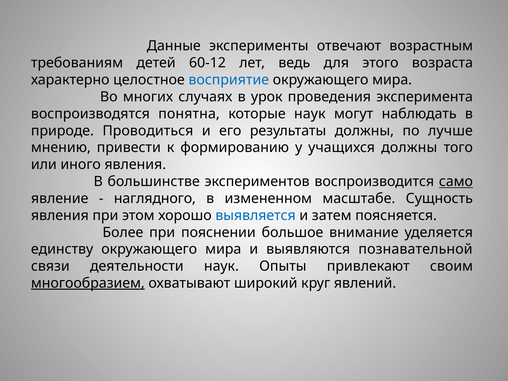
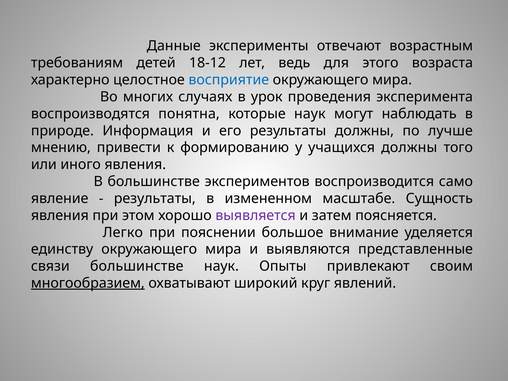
60-12: 60-12 -> 18-12
Проводиться: Проводиться -> Информация
само underline: present -> none
наглядного at (155, 198): наглядного -> результаты
выявляется colour: blue -> purple
Более: Более -> Легко
познавательной: познавательной -> представленные
связи деятельности: деятельности -> большинстве
